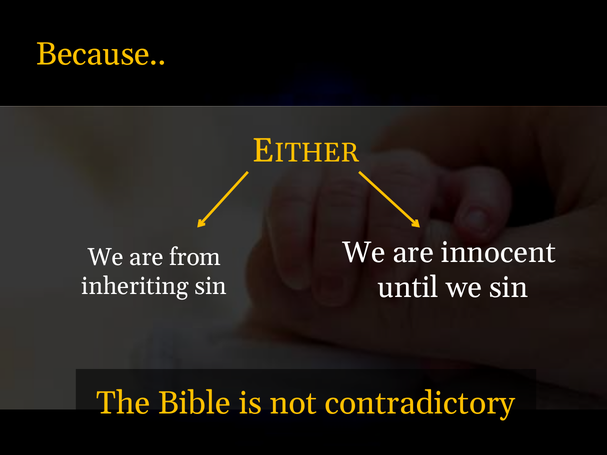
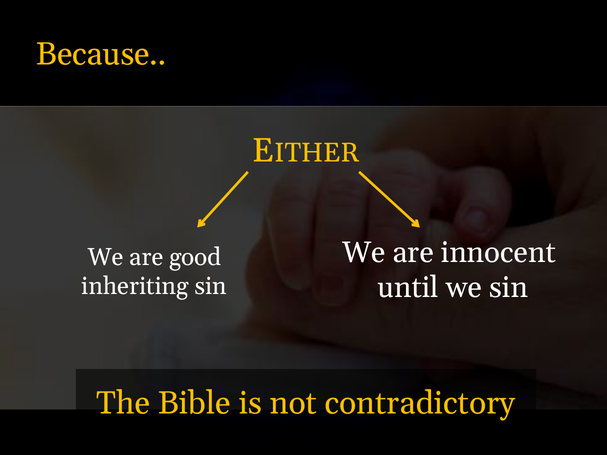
from: from -> good
